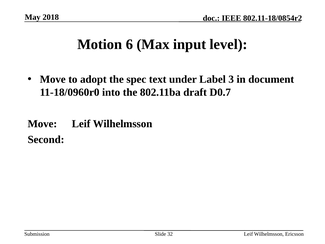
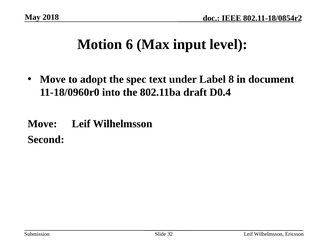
3: 3 -> 8
D0.7: D0.7 -> D0.4
